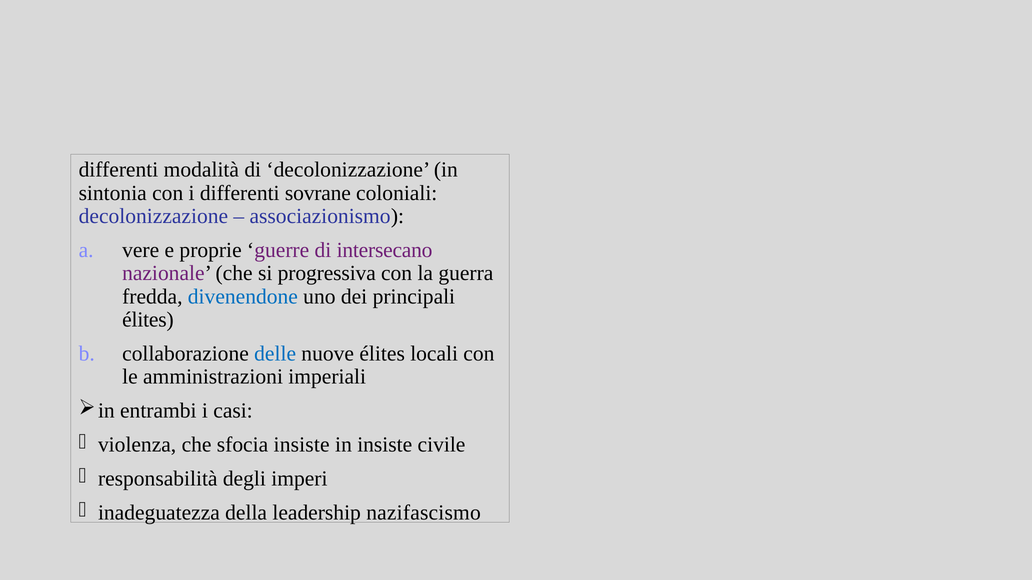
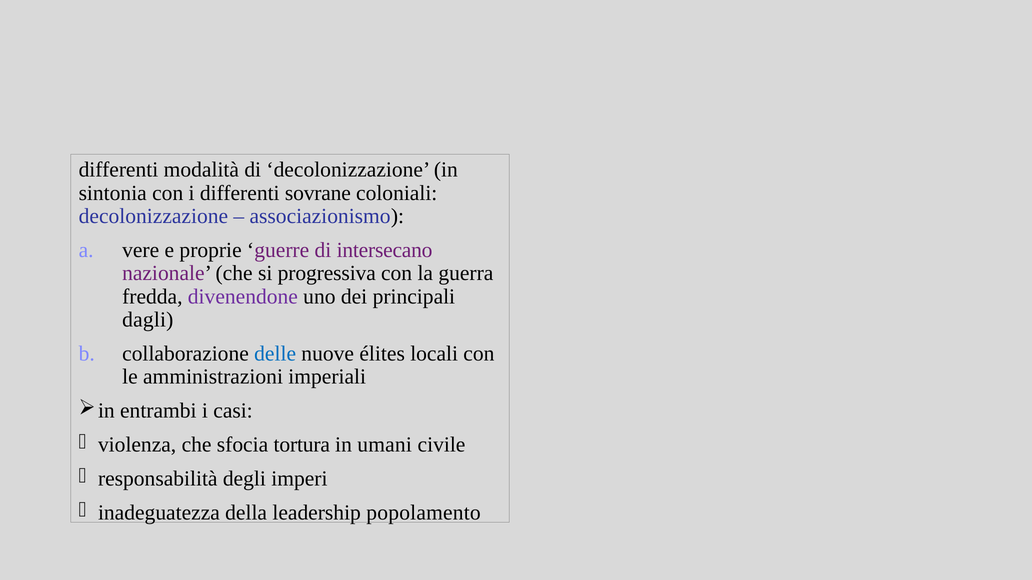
divenendone colour: blue -> purple
élites at (148, 320): élites -> dagli
sfocia insiste: insiste -> tortura
in insiste: insiste -> umani
nazifascismo: nazifascismo -> popolamento
